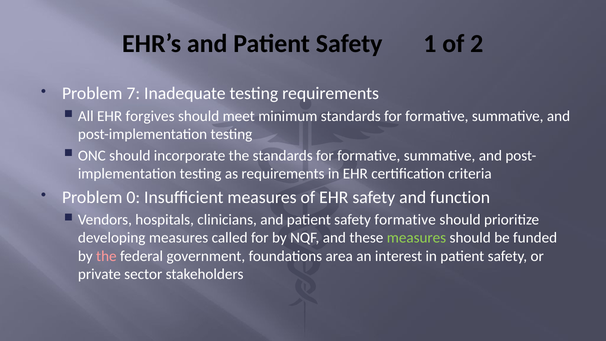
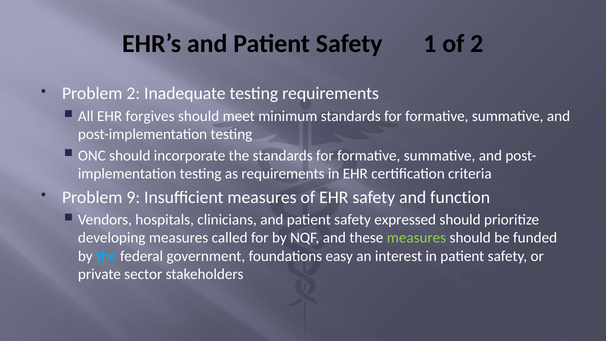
Problem 7: 7 -> 2
0: 0 -> 9
safety formative: formative -> expressed
the at (106, 256) colour: pink -> light blue
area: area -> easy
